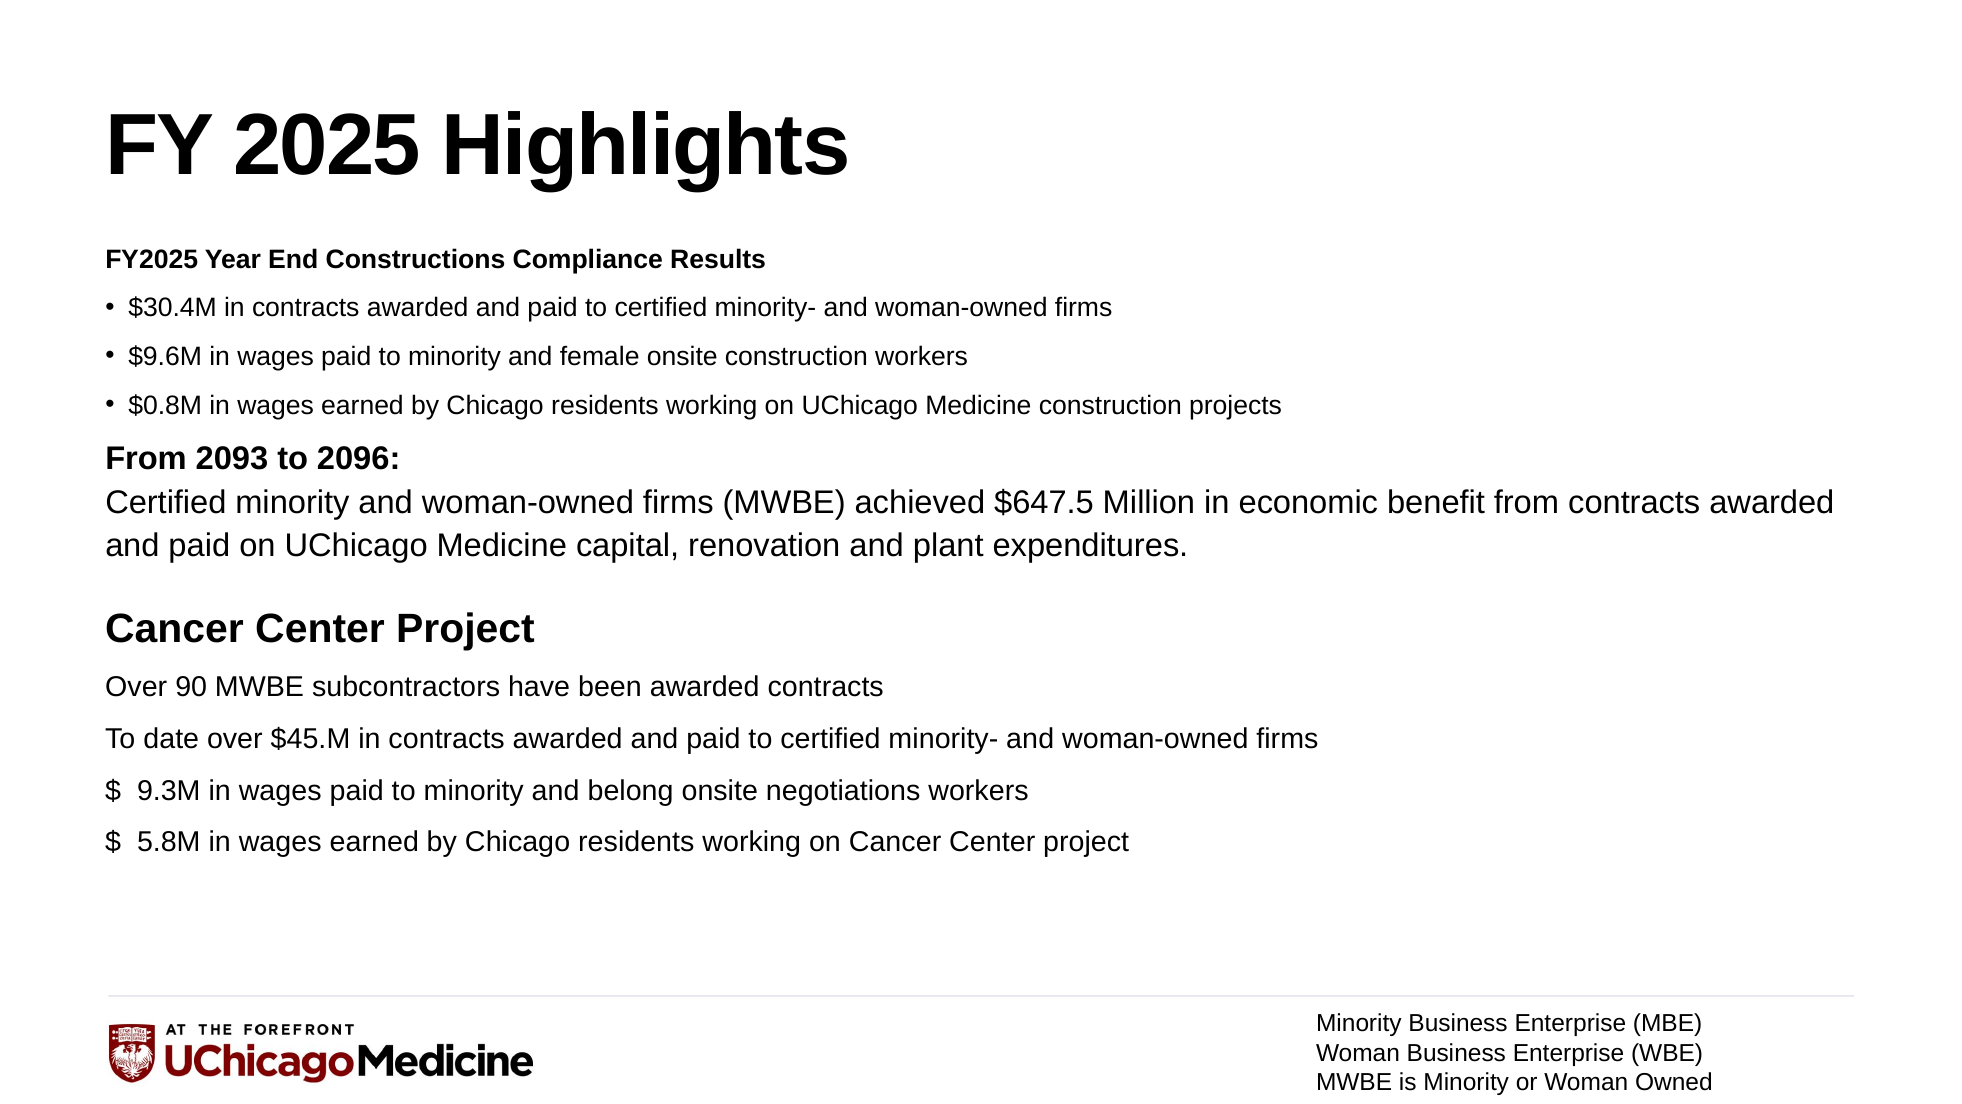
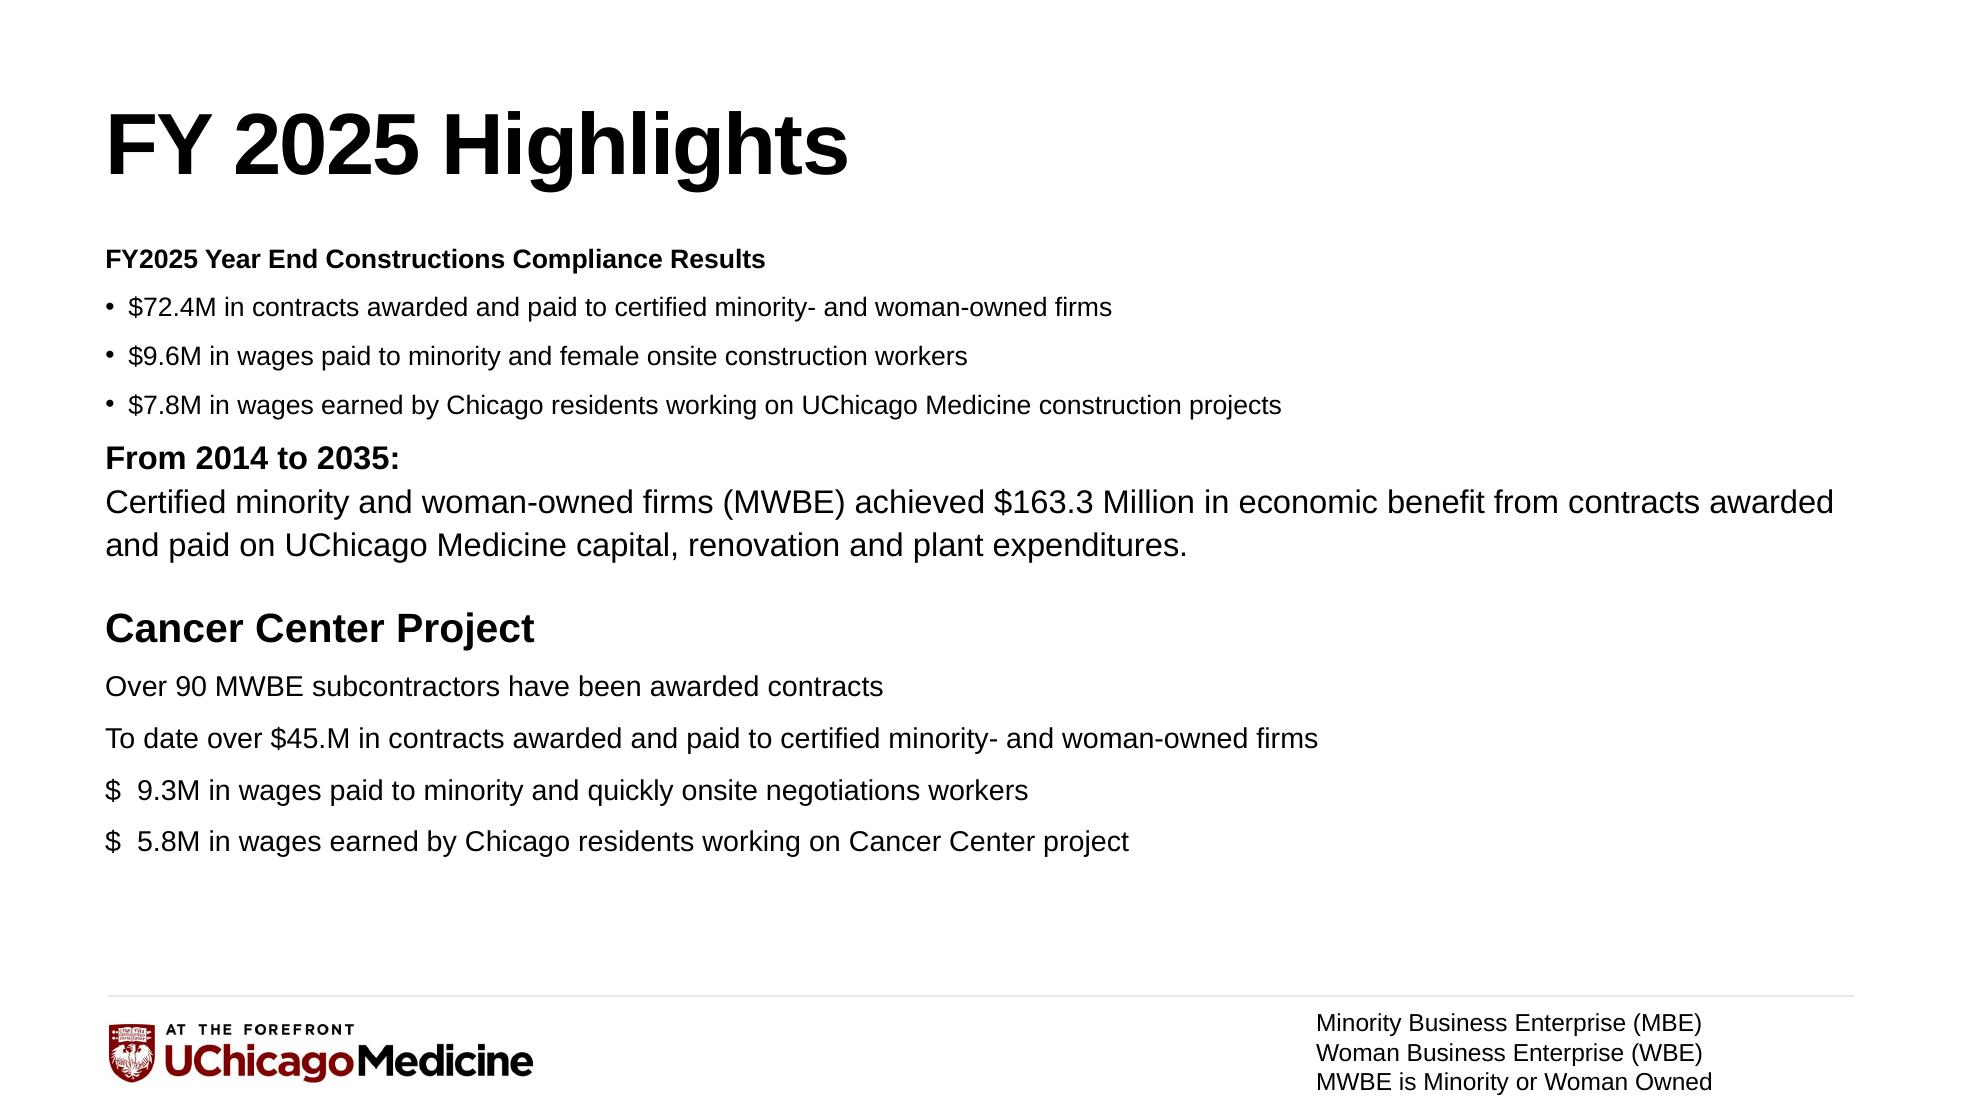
$30.4M: $30.4M -> $72.4M
$0.8M: $0.8M -> $7.8M
2093: 2093 -> 2014
2096: 2096 -> 2035
$647.5: $647.5 -> $163.3
belong: belong -> quickly
